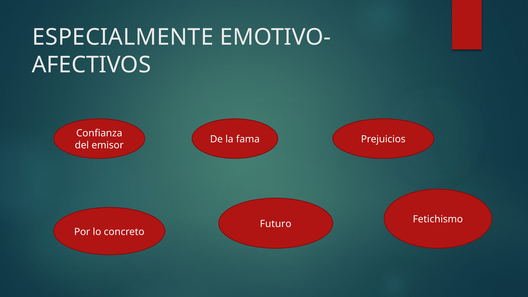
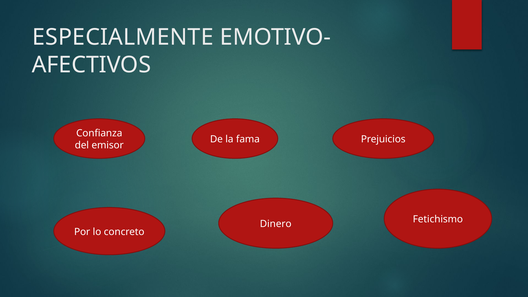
Futuro: Futuro -> Dinero
